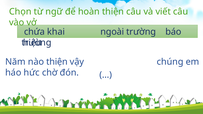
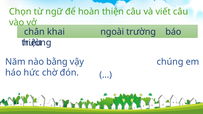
chứa: chứa -> chân
nào thiện: thiện -> bằng
